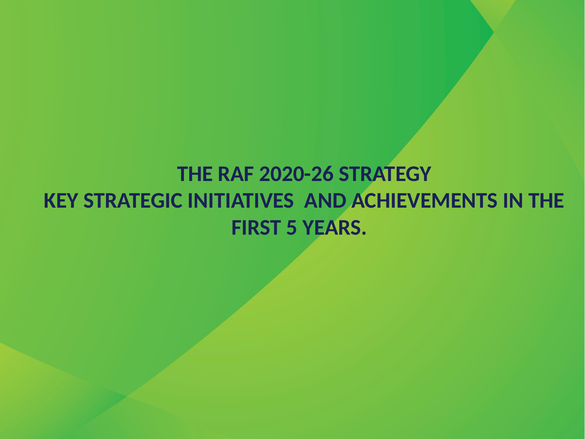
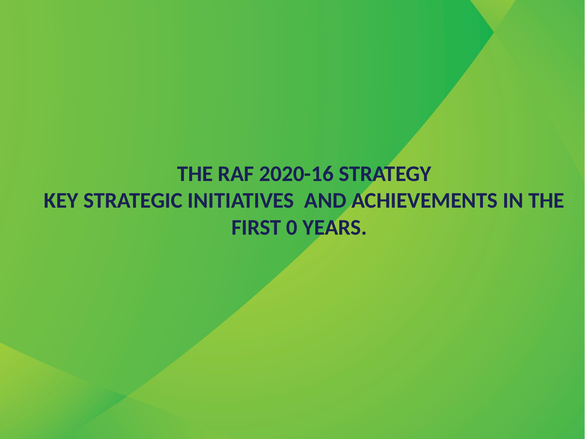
2020-26: 2020-26 -> 2020-16
5: 5 -> 0
